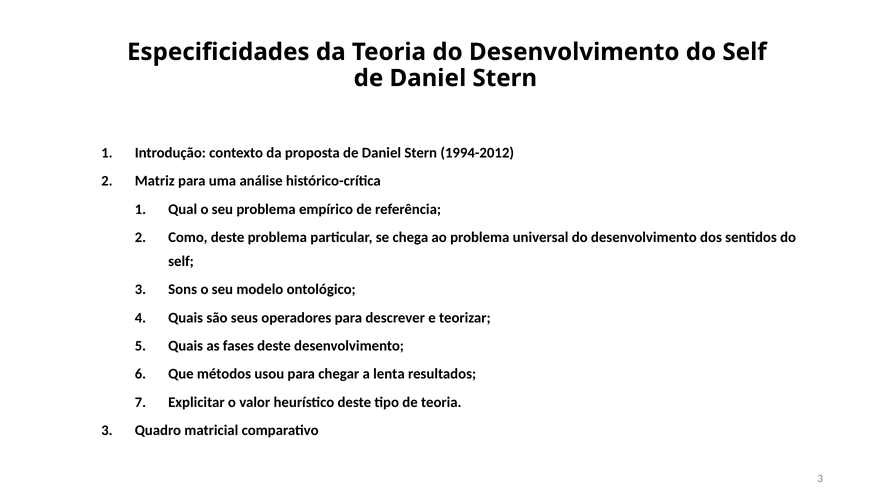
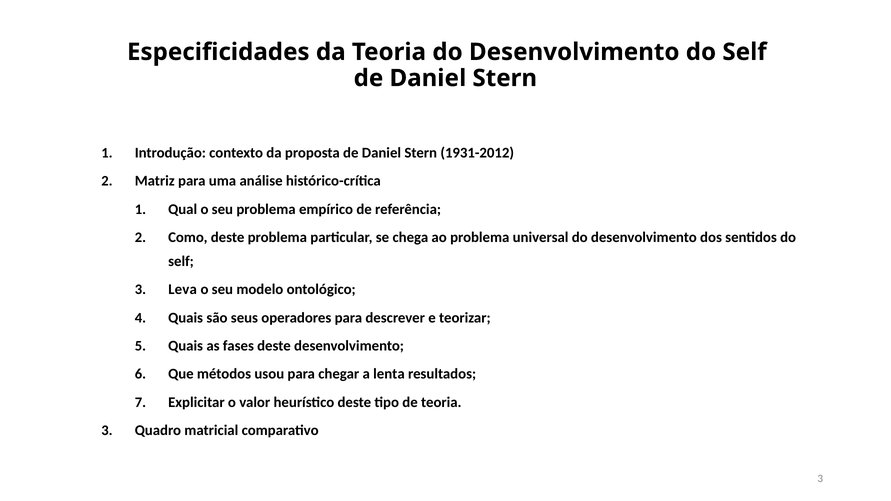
1994-2012: 1994-2012 -> 1931-2012
Sons: Sons -> Leva
